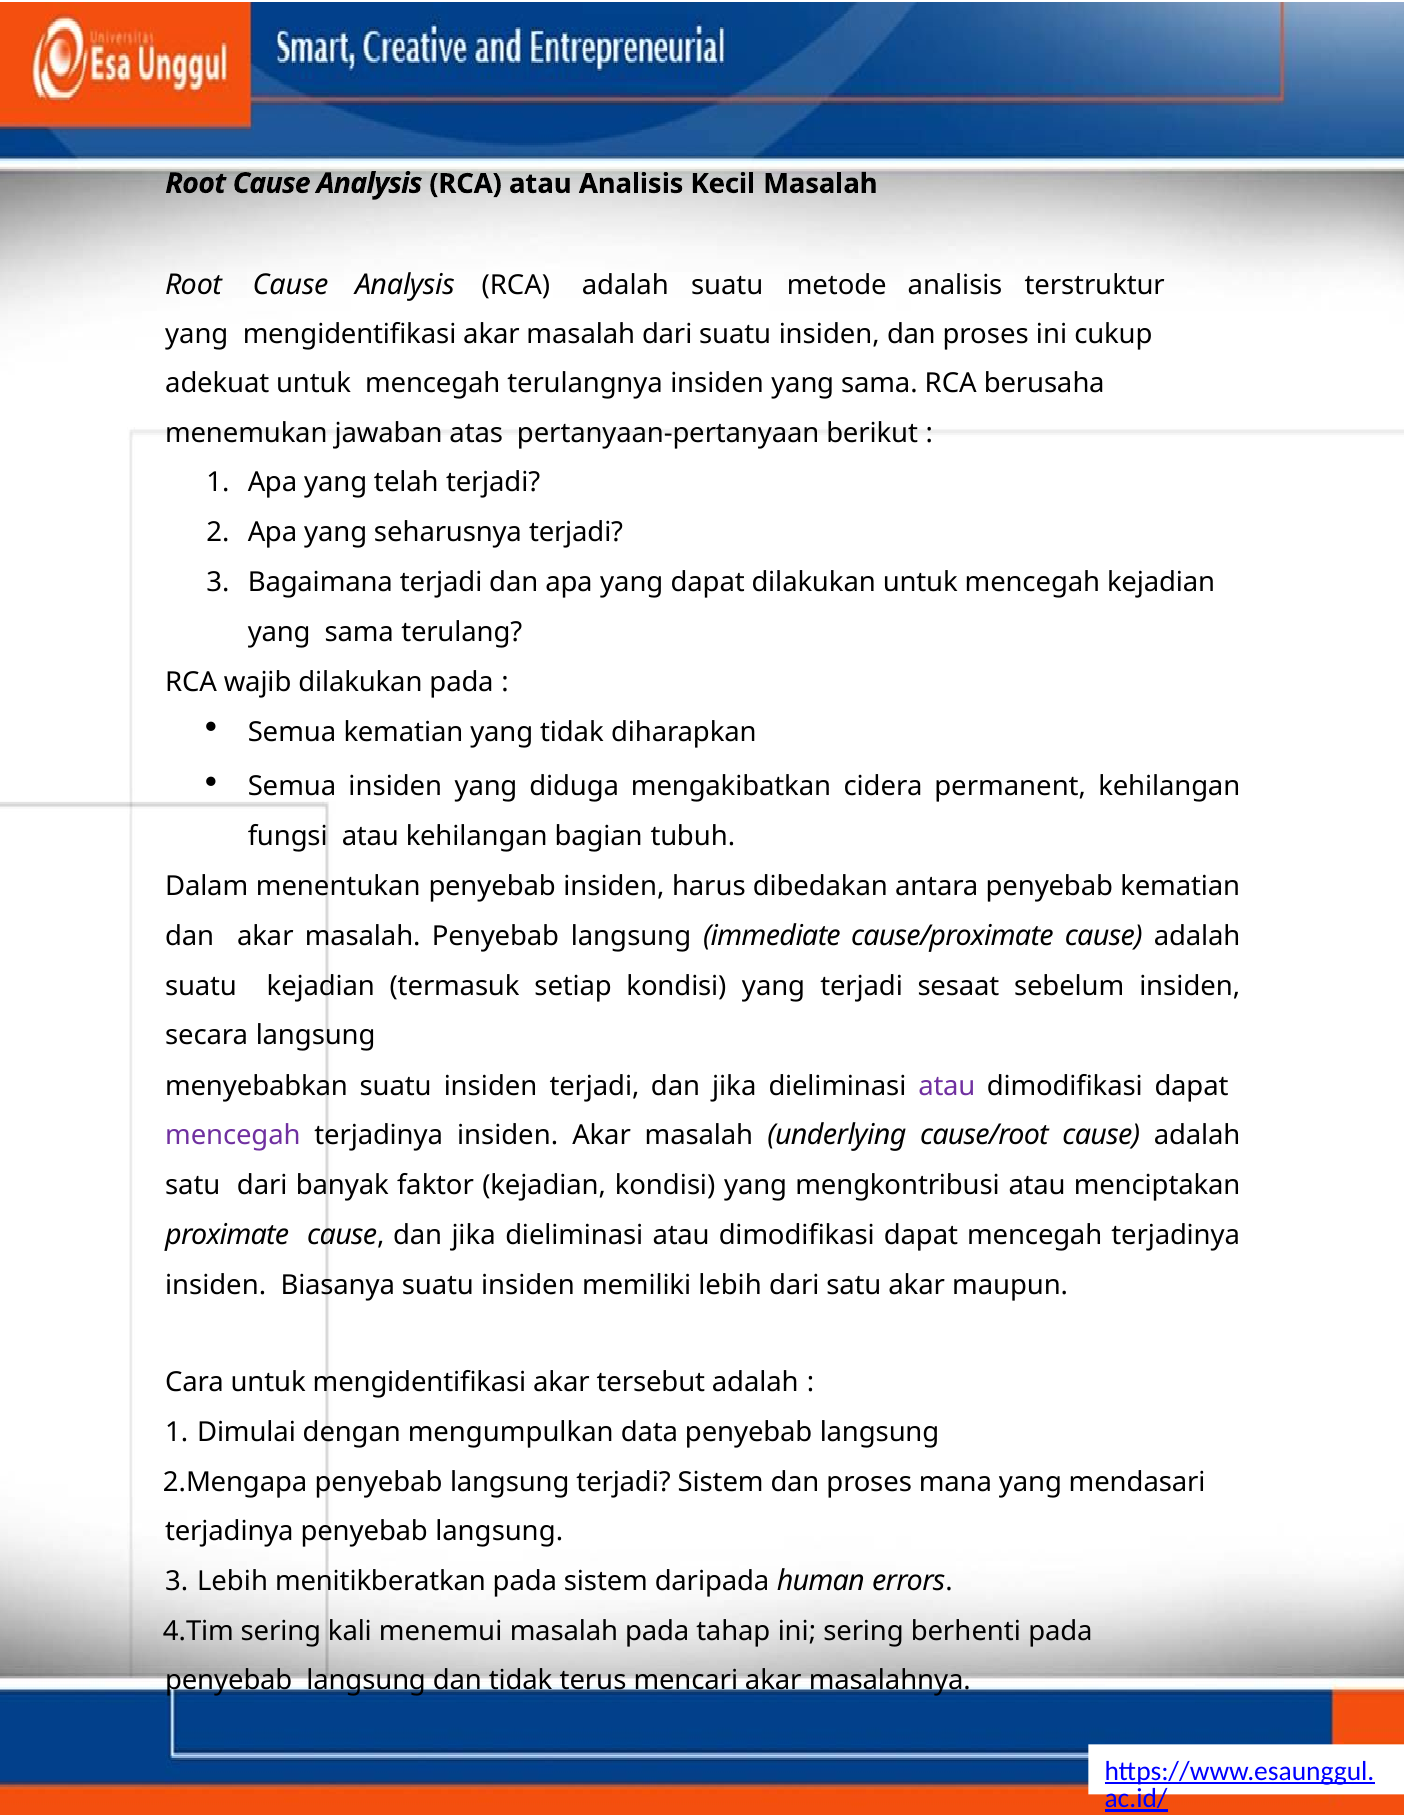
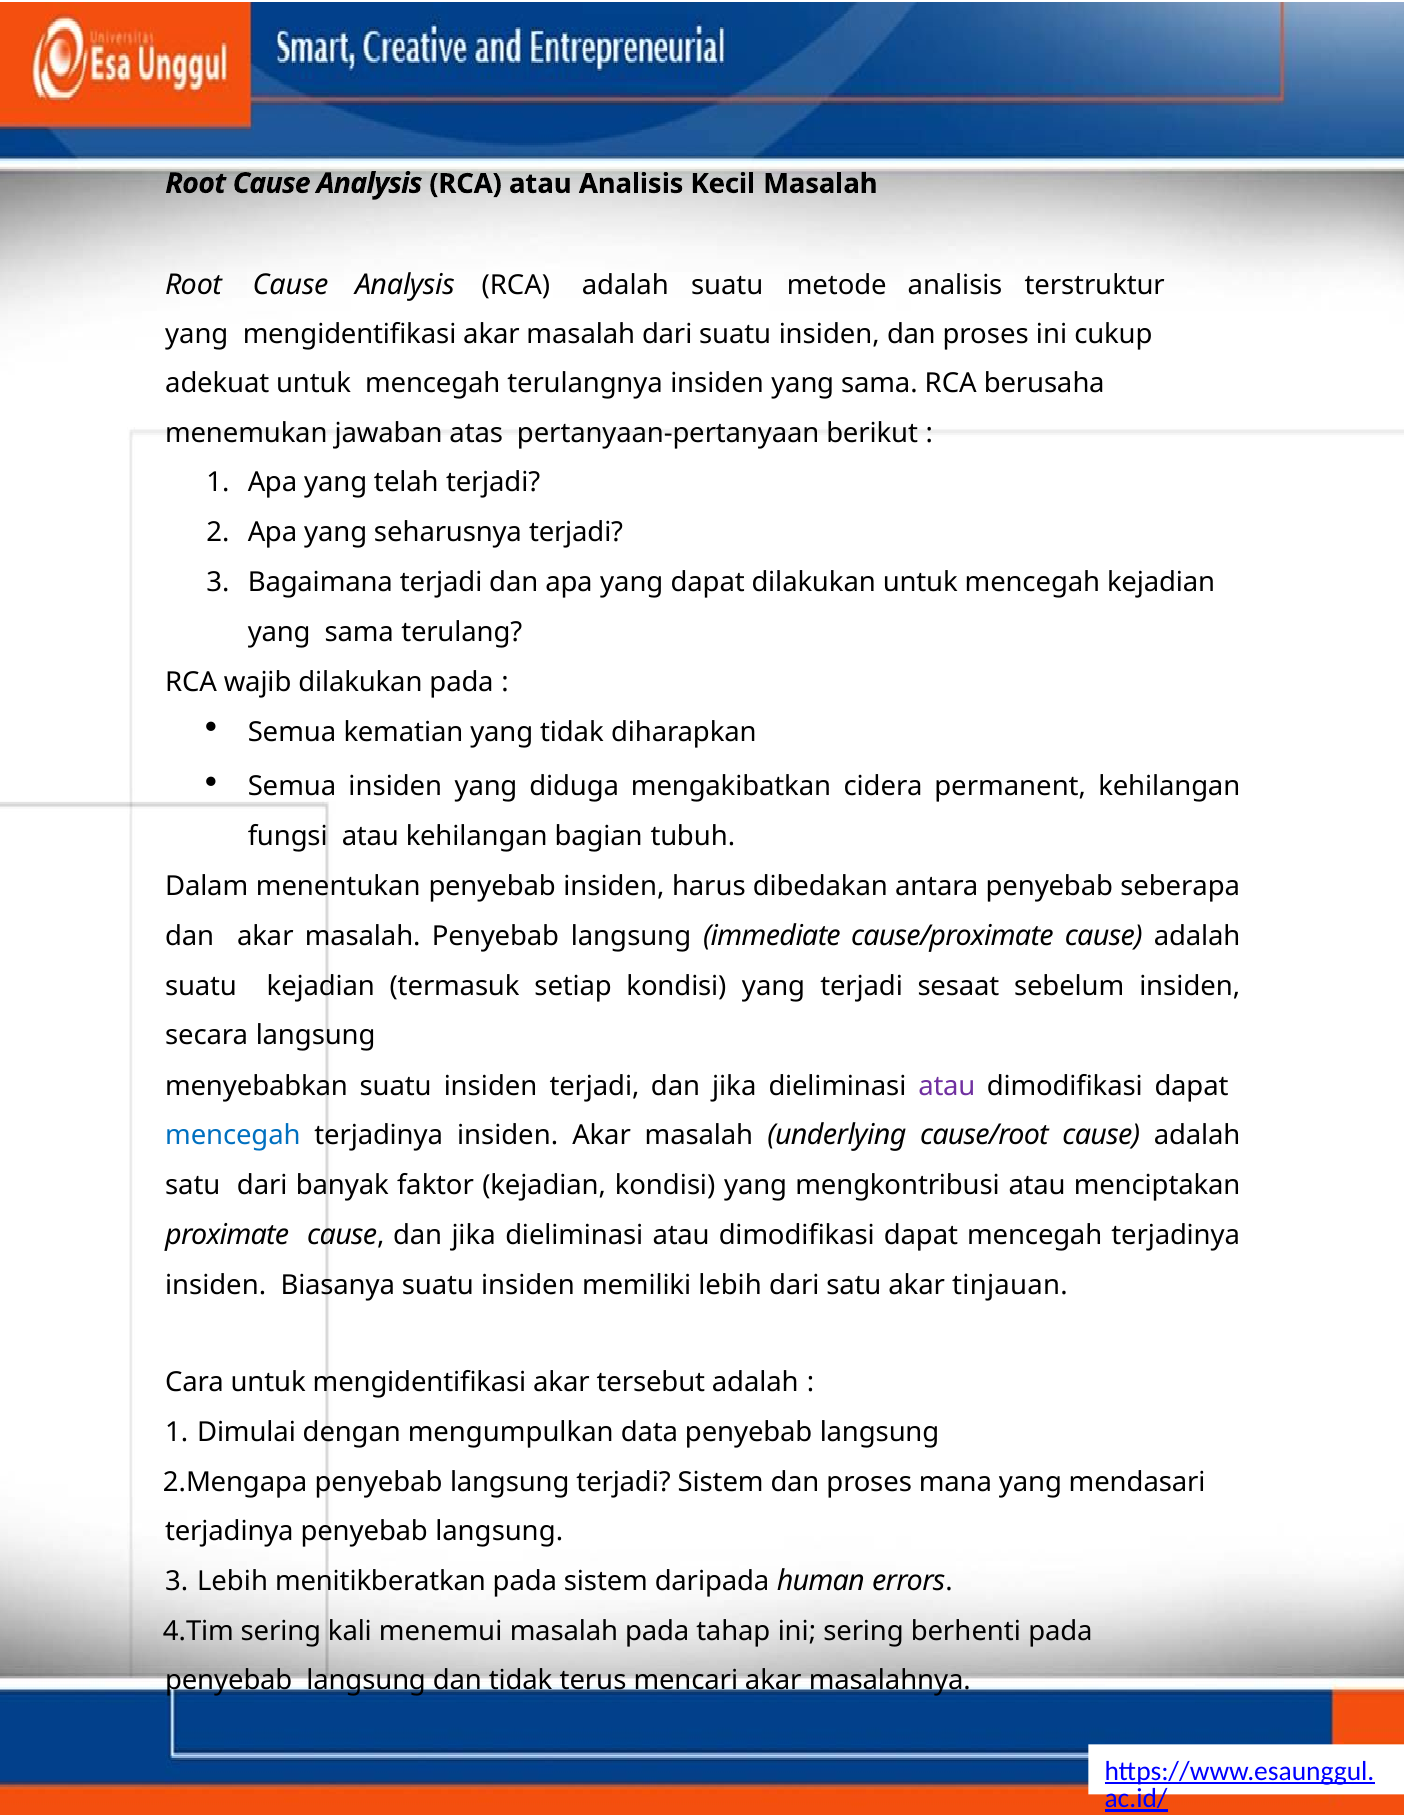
penyebab kematian: kematian -> seberapa
mencegah at (233, 1135) colour: purple -> blue
maupun: maupun -> tinjauan
